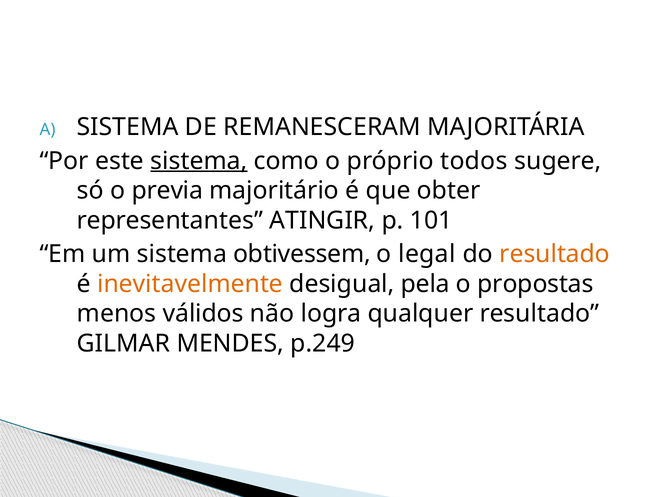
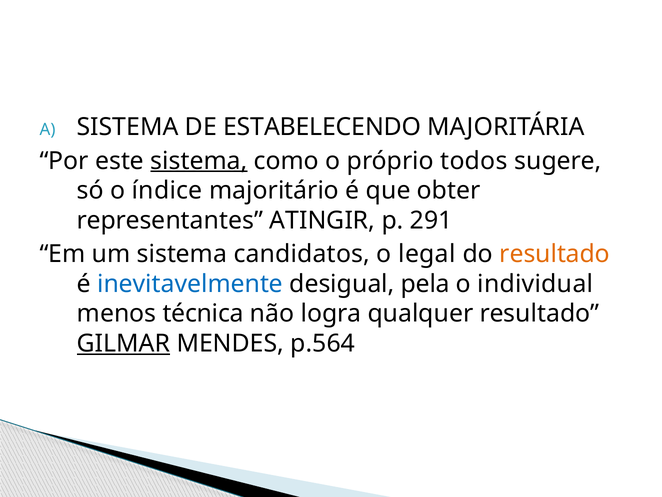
REMANESCERAM: REMANESCERAM -> ESTABELECENDO
previa: previa -> índice
101: 101 -> 291
obtivessem: obtivessem -> candidatos
inevitavelmente colour: orange -> blue
propostas: propostas -> individual
válidos: válidos -> técnica
GILMAR underline: none -> present
p.249: p.249 -> p.564
